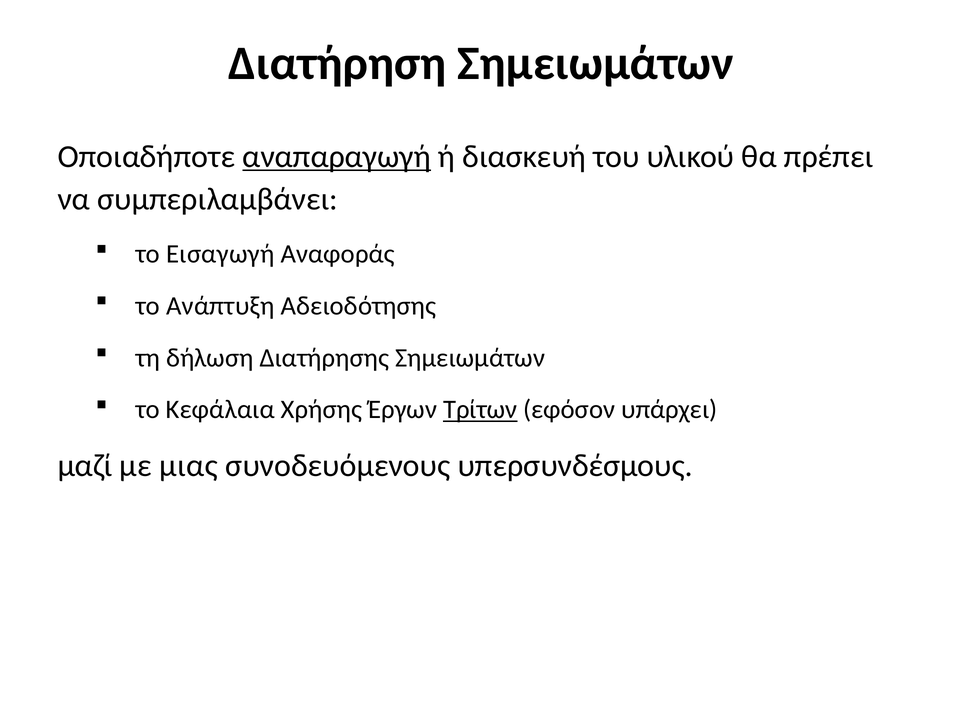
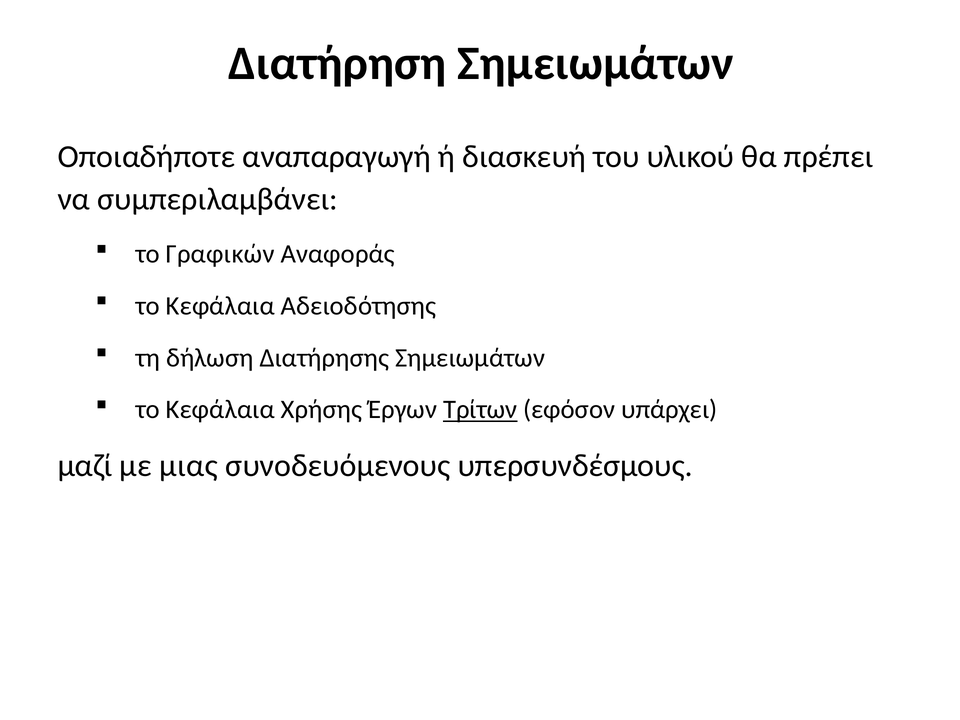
αναπαραγωγή underline: present -> none
Εισαγωγή: Εισαγωγή -> Γραφικών
Ανάπτυξη at (220, 306): Ανάπτυξη -> Κεφάλαια
